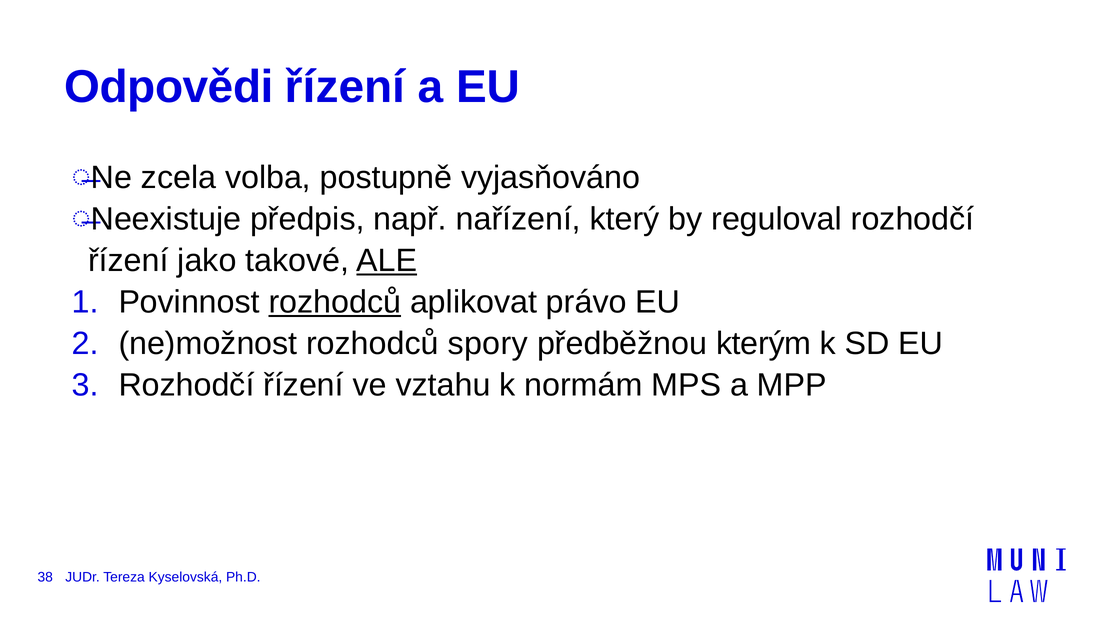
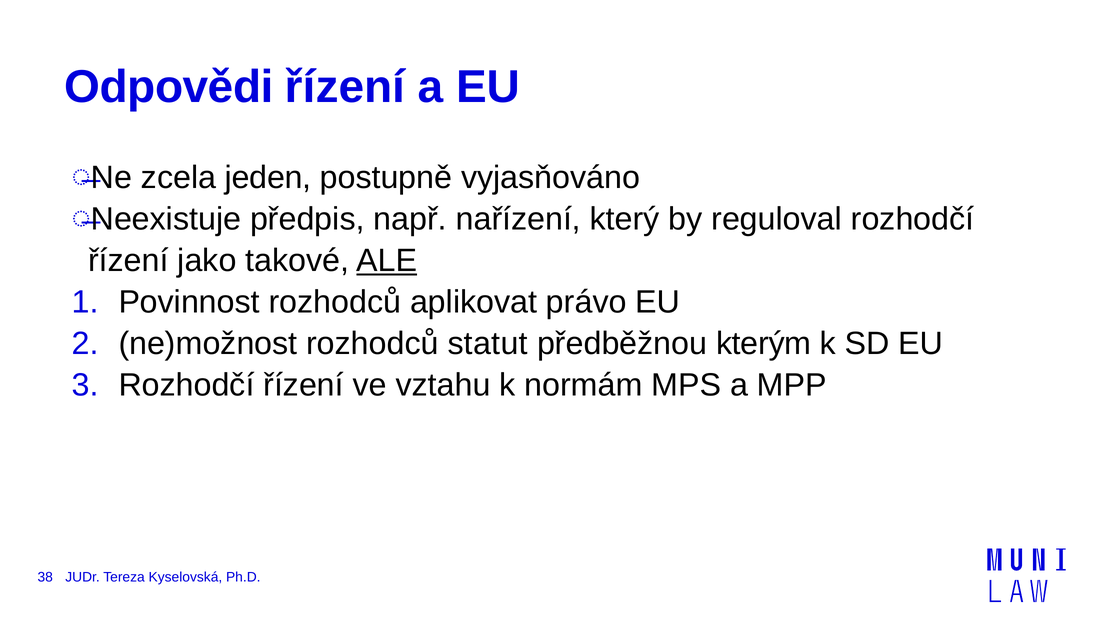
volba: volba -> jeden
rozhodců at (335, 302) underline: present -> none
spory: spory -> statut
